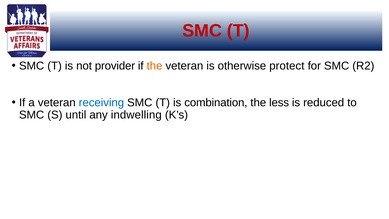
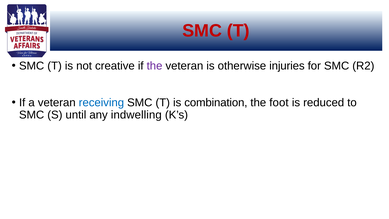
provider: provider -> creative
the at (155, 66) colour: orange -> purple
protect: protect -> injuries
less: less -> foot
